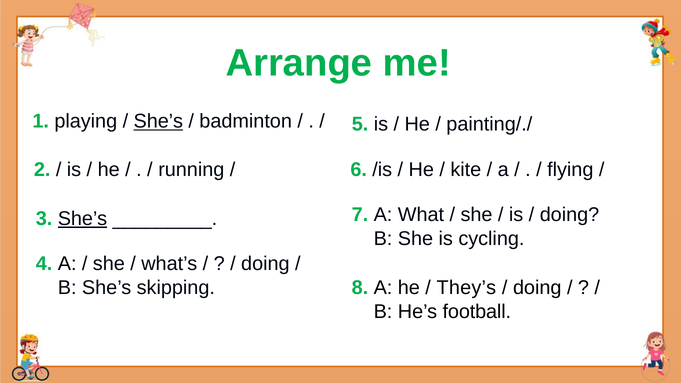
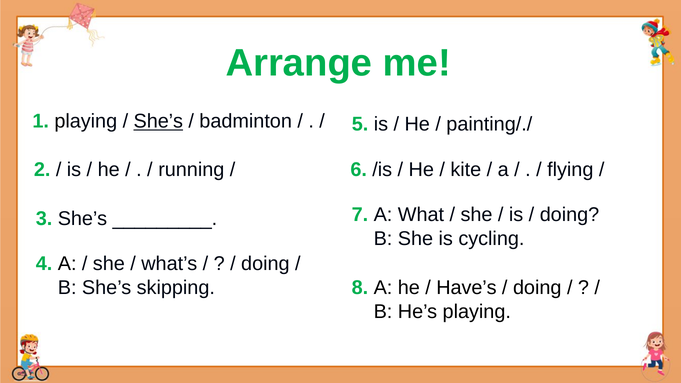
She’s at (82, 219) underline: present -> none
They’s: They’s -> Have’s
He’s football: football -> playing
